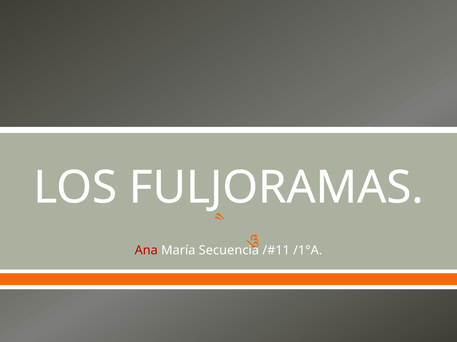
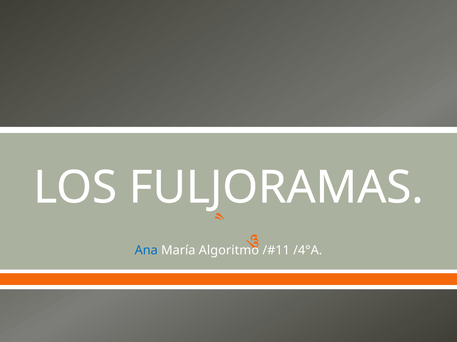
Ana colour: red -> blue
Secuencia: Secuencia -> Algoritmo
/1°A: /1°A -> /4°A
